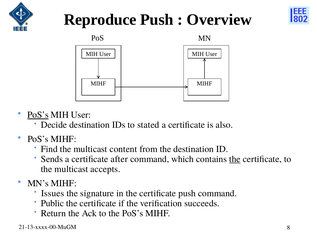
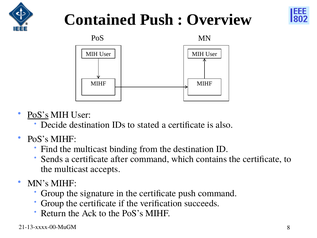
Reproduce: Reproduce -> Contained
content: content -> binding
the at (235, 159) underline: present -> none
Issues at (53, 193): Issues -> Group
Public at (52, 203): Public -> Group
